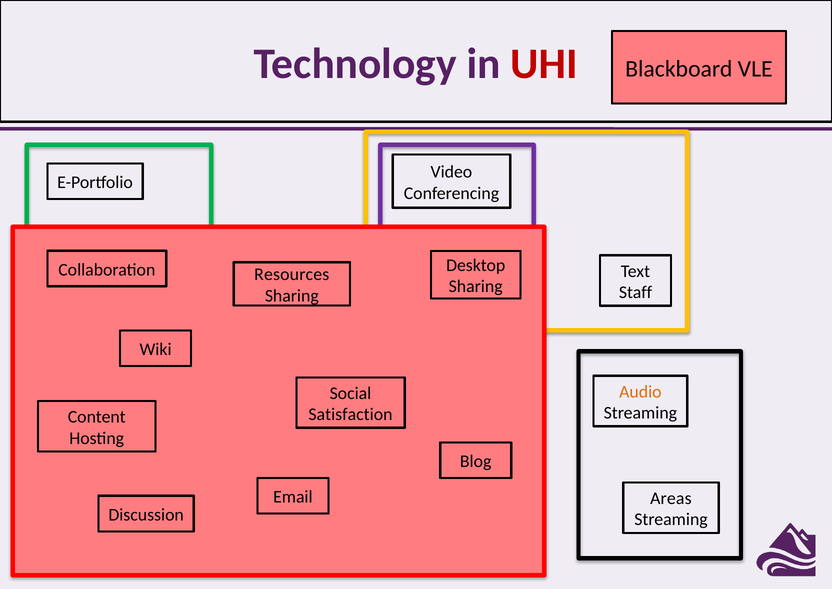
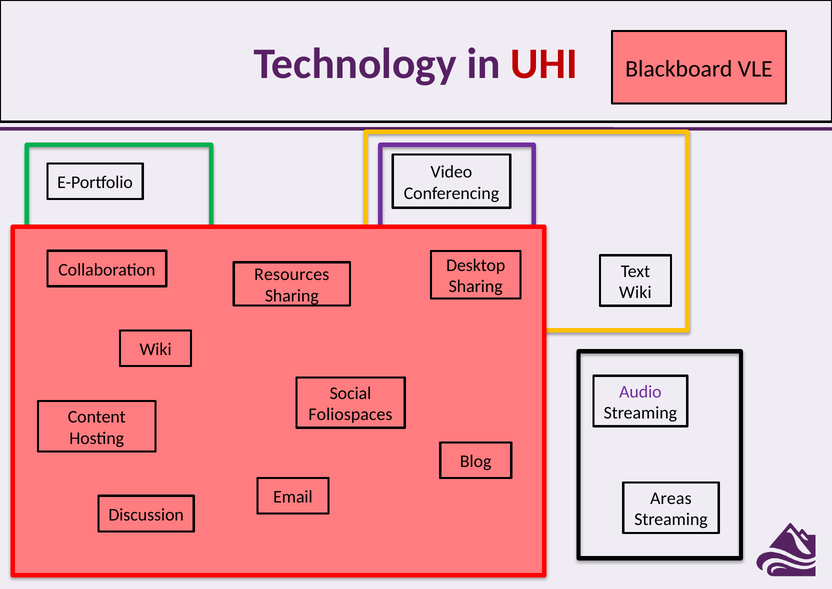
Staff at (635, 292): Staff -> Wiki
Audio colour: orange -> purple
Satisfaction: Satisfaction -> Foliospaces
